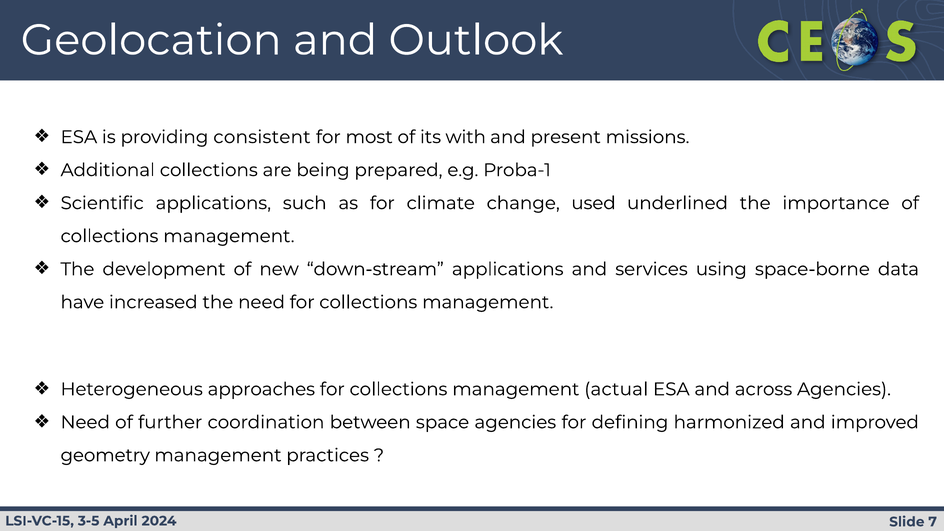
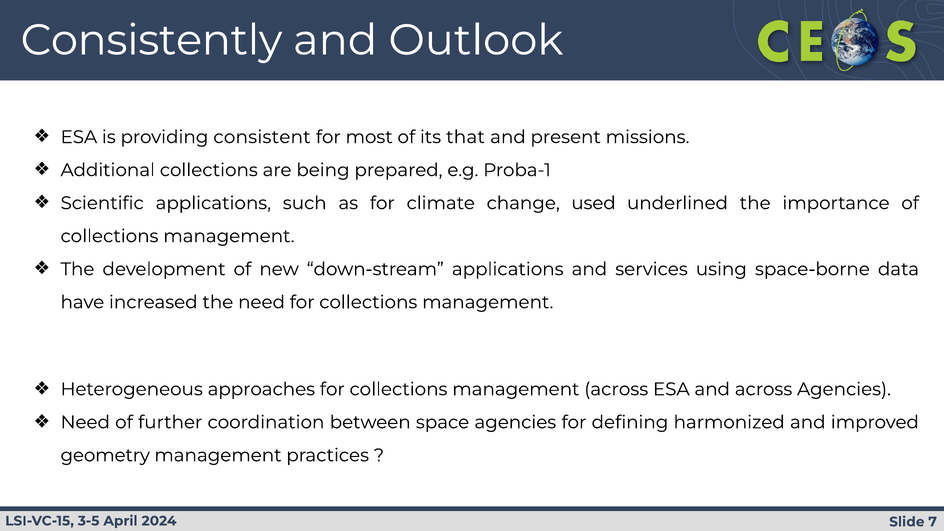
Geolocation: Geolocation -> Consistently
with: with -> that
management actual: actual -> across
